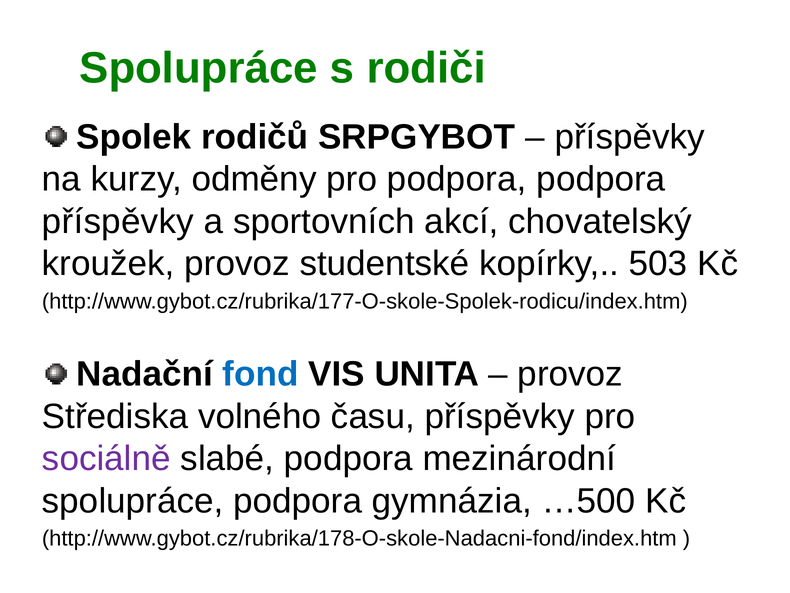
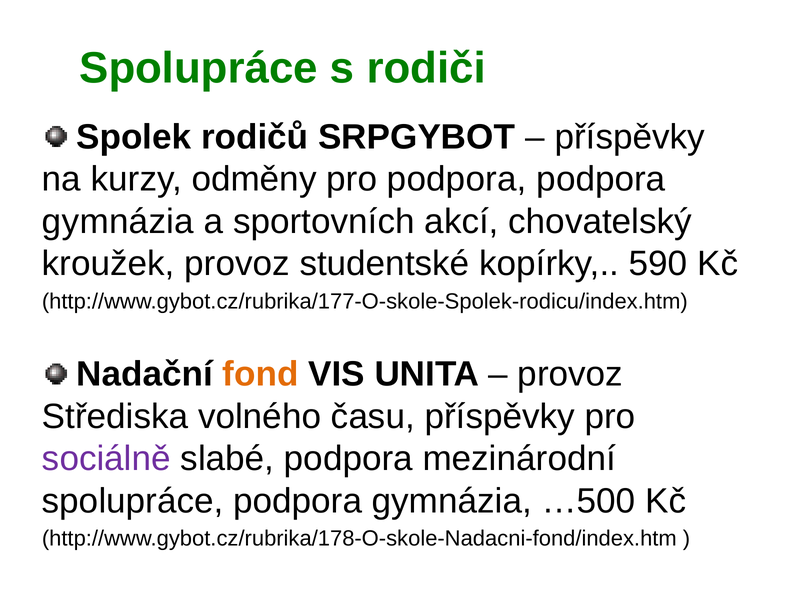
příspěvky at (118, 221): příspěvky -> gymnázia
503: 503 -> 590
fond colour: blue -> orange
